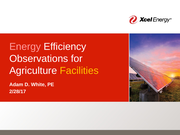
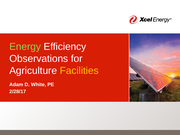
Energy colour: pink -> light green
